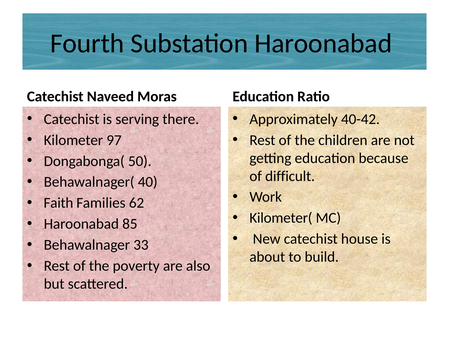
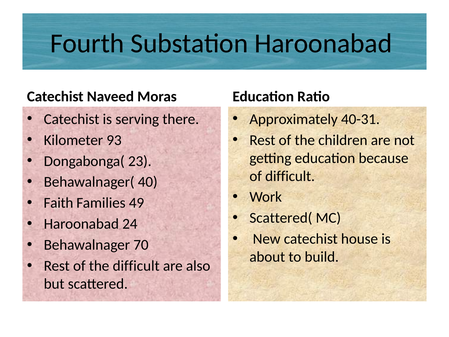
40-42: 40-42 -> 40-31
97: 97 -> 93
50: 50 -> 23
62: 62 -> 49
Kilometer(: Kilometer( -> Scattered(
85: 85 -> 24
33: 33 -> 70
the poverty: poverty -> difficult
